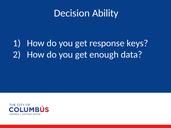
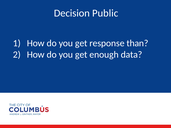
Ability: Ability -> Public
keys: keys -> than
